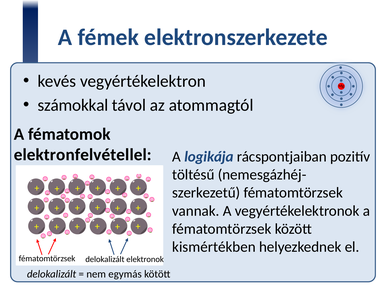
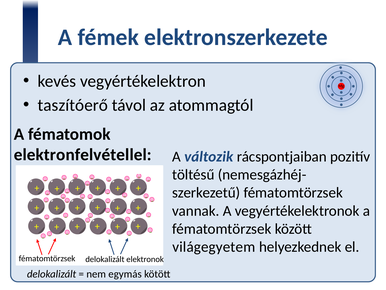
számokkal: számokkal -> taszítóerő
logikája: logikája -> változik
kismértékben: kismértékben -> világegyetem
